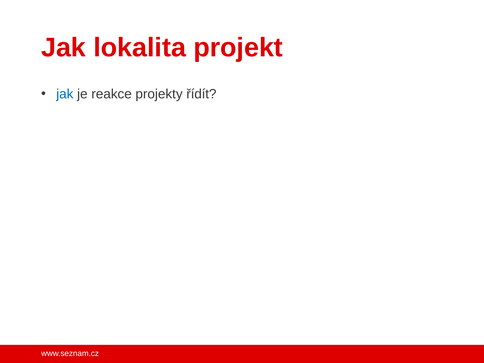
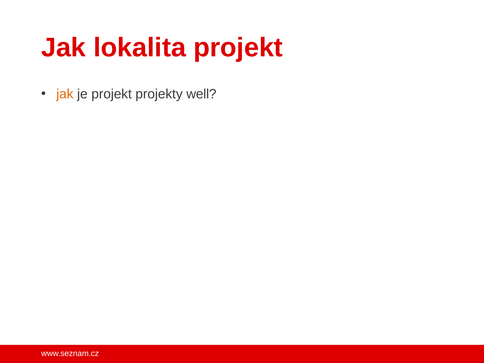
jak at (65, 94) colour: blue -> orange
je reakce: reakce -> projekt
řídít: řídít -> well
